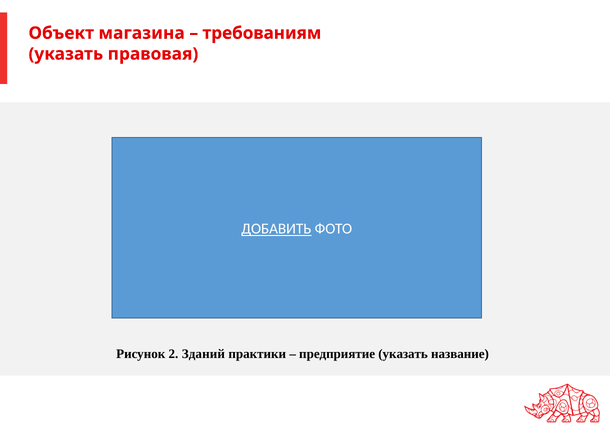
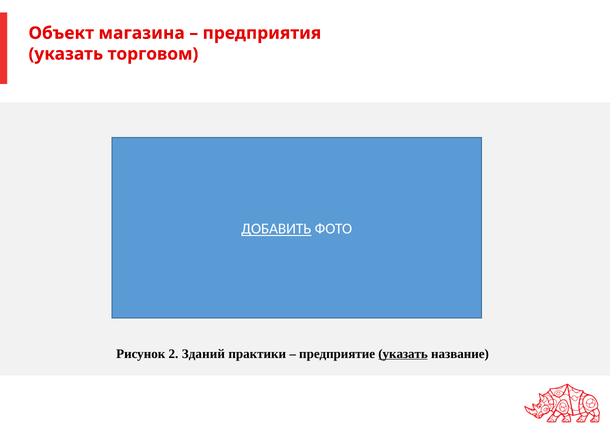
требованиям: требованиям -> предприятия
правовая: правовая -> торговом
указать at (403, 354) underline: none -> present
